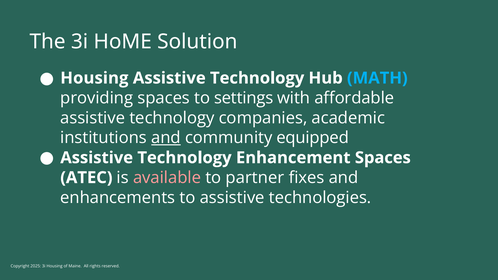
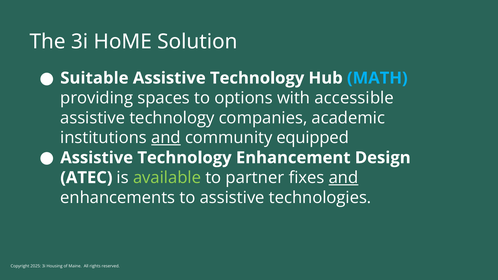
Housing at (94, 78): Housing -> Suitable
settings: settings -> options
affordable: affordable -> accessible
Enhancement Spaces: Spaces -> Design
available colour: pink -> light green
and at (343, 178) underline: none -> present
